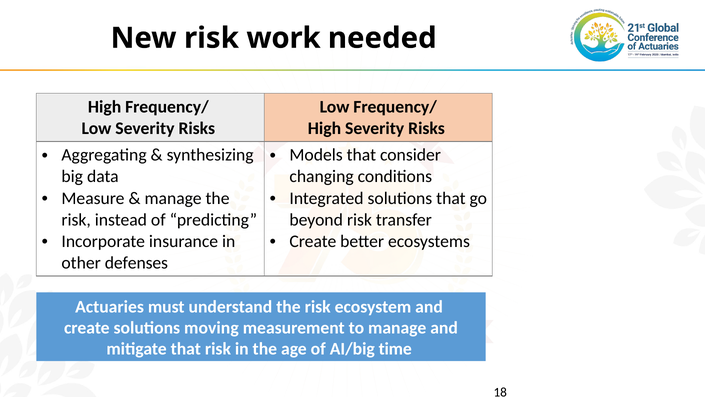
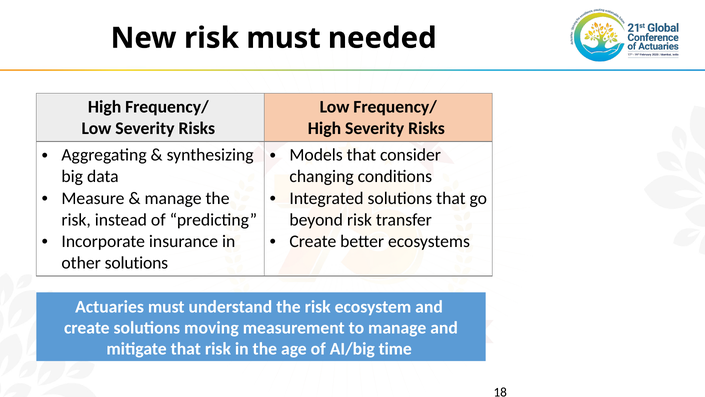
risk work: work -> must
other defenses: defenses -> solutions
